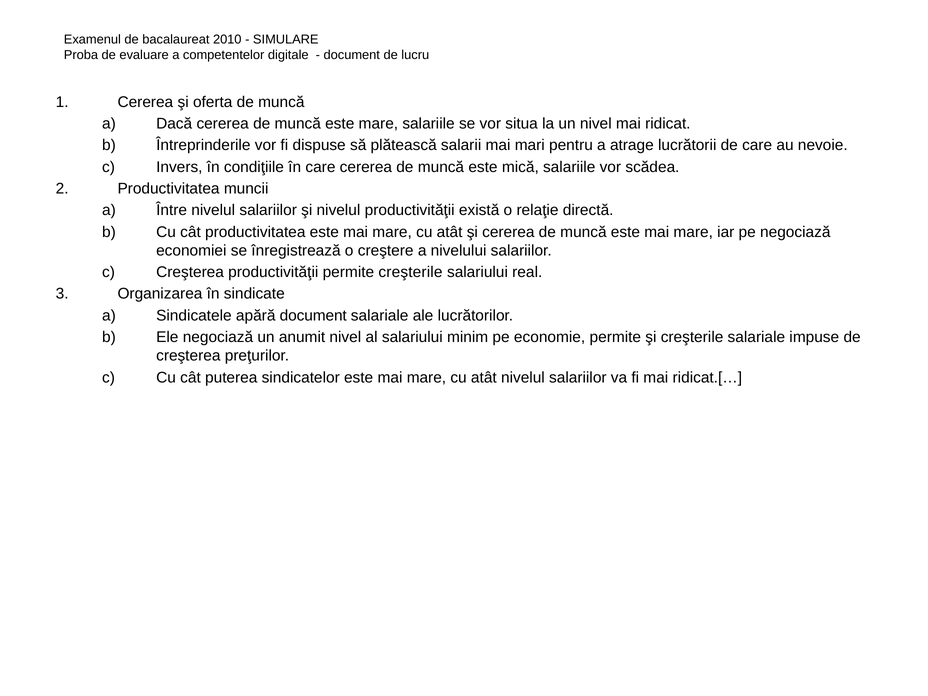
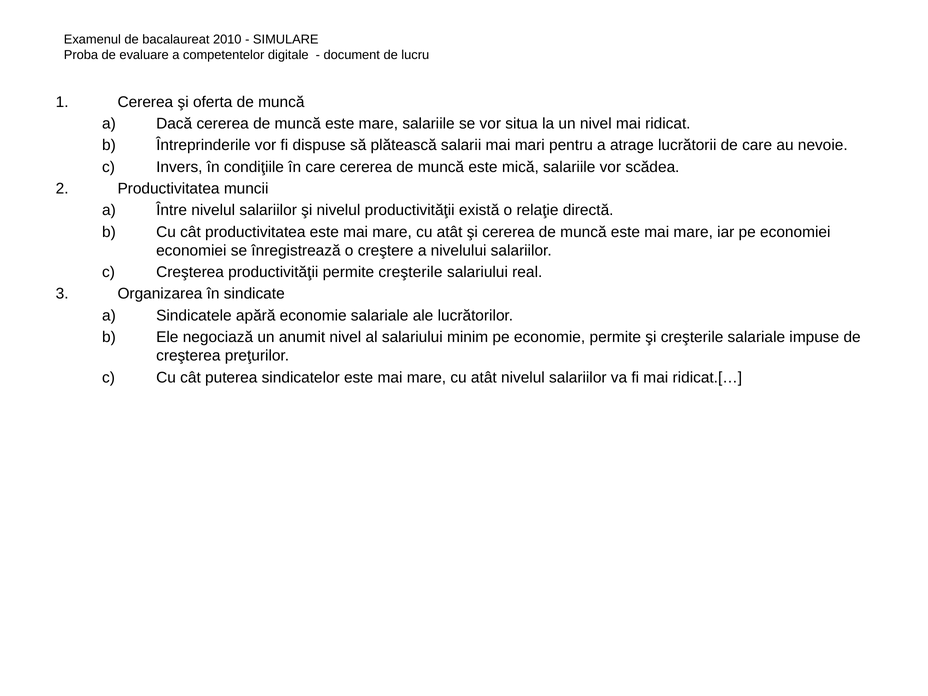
pe negociază: negociază -> economiei
apără document: document -> economie
